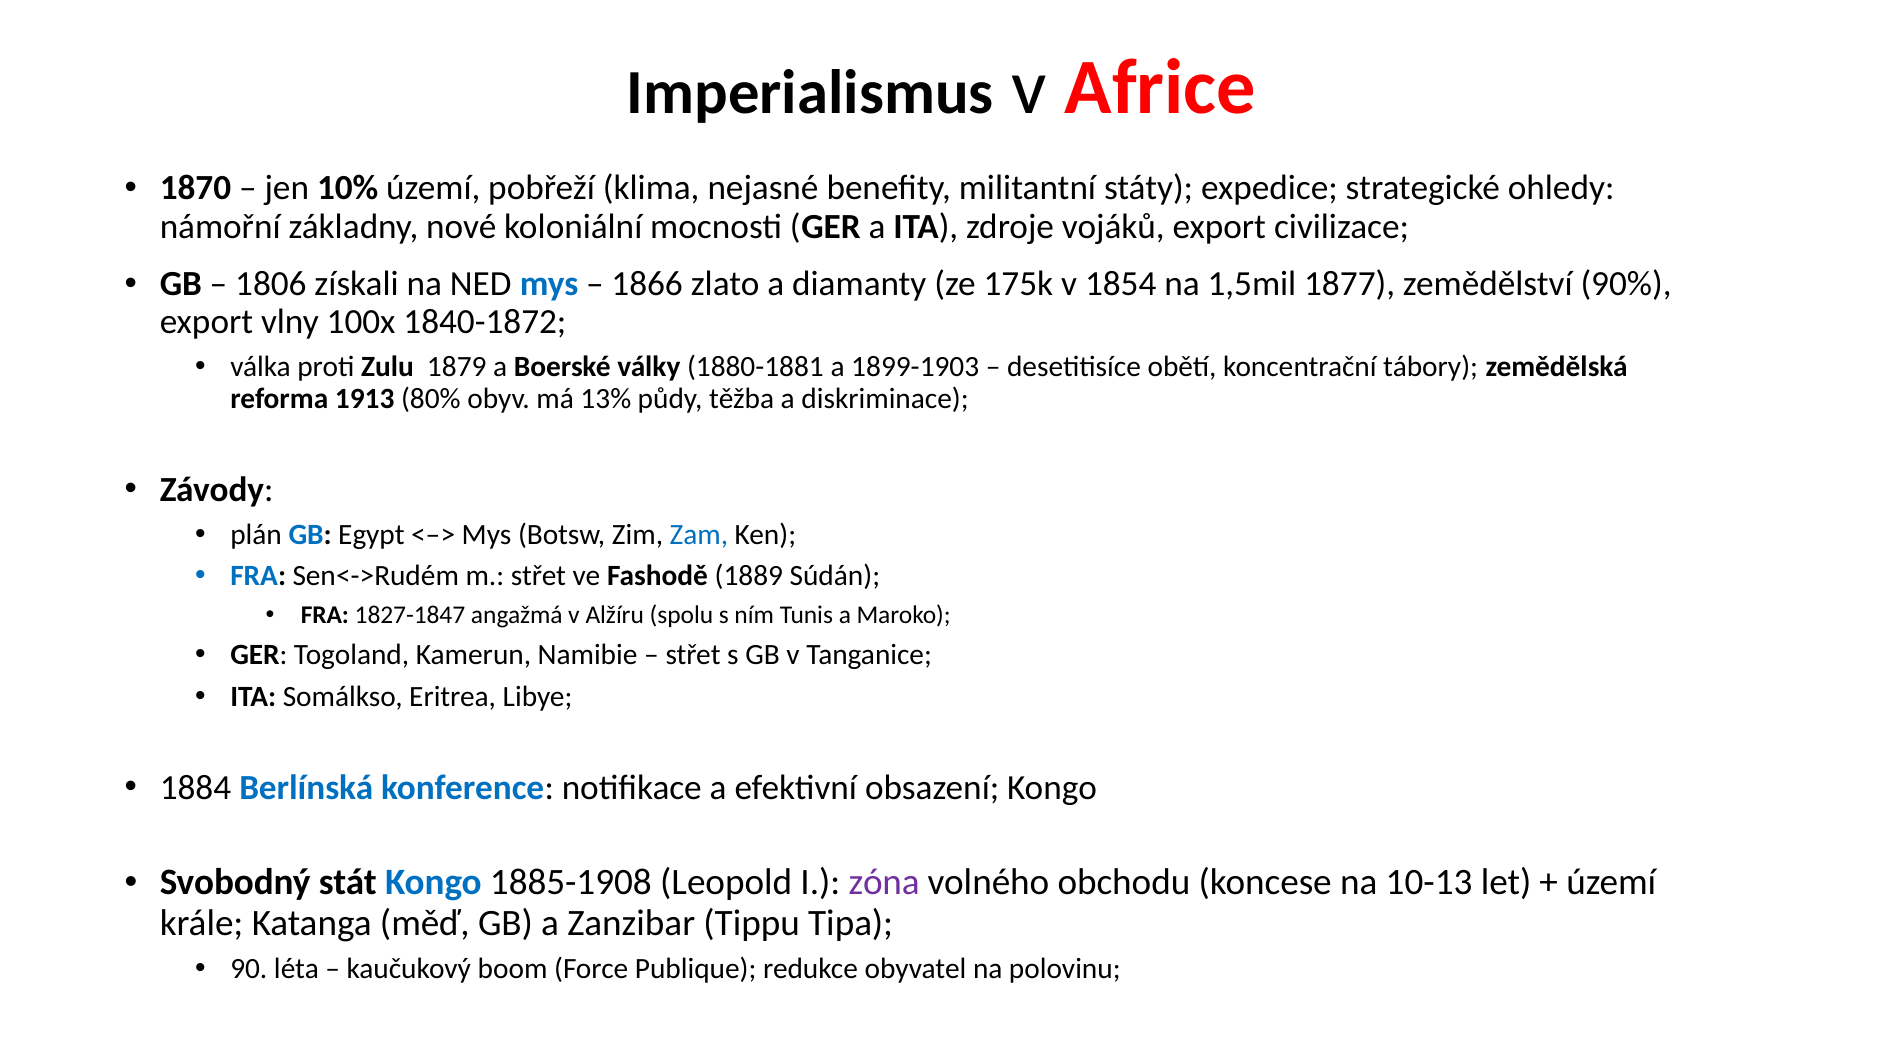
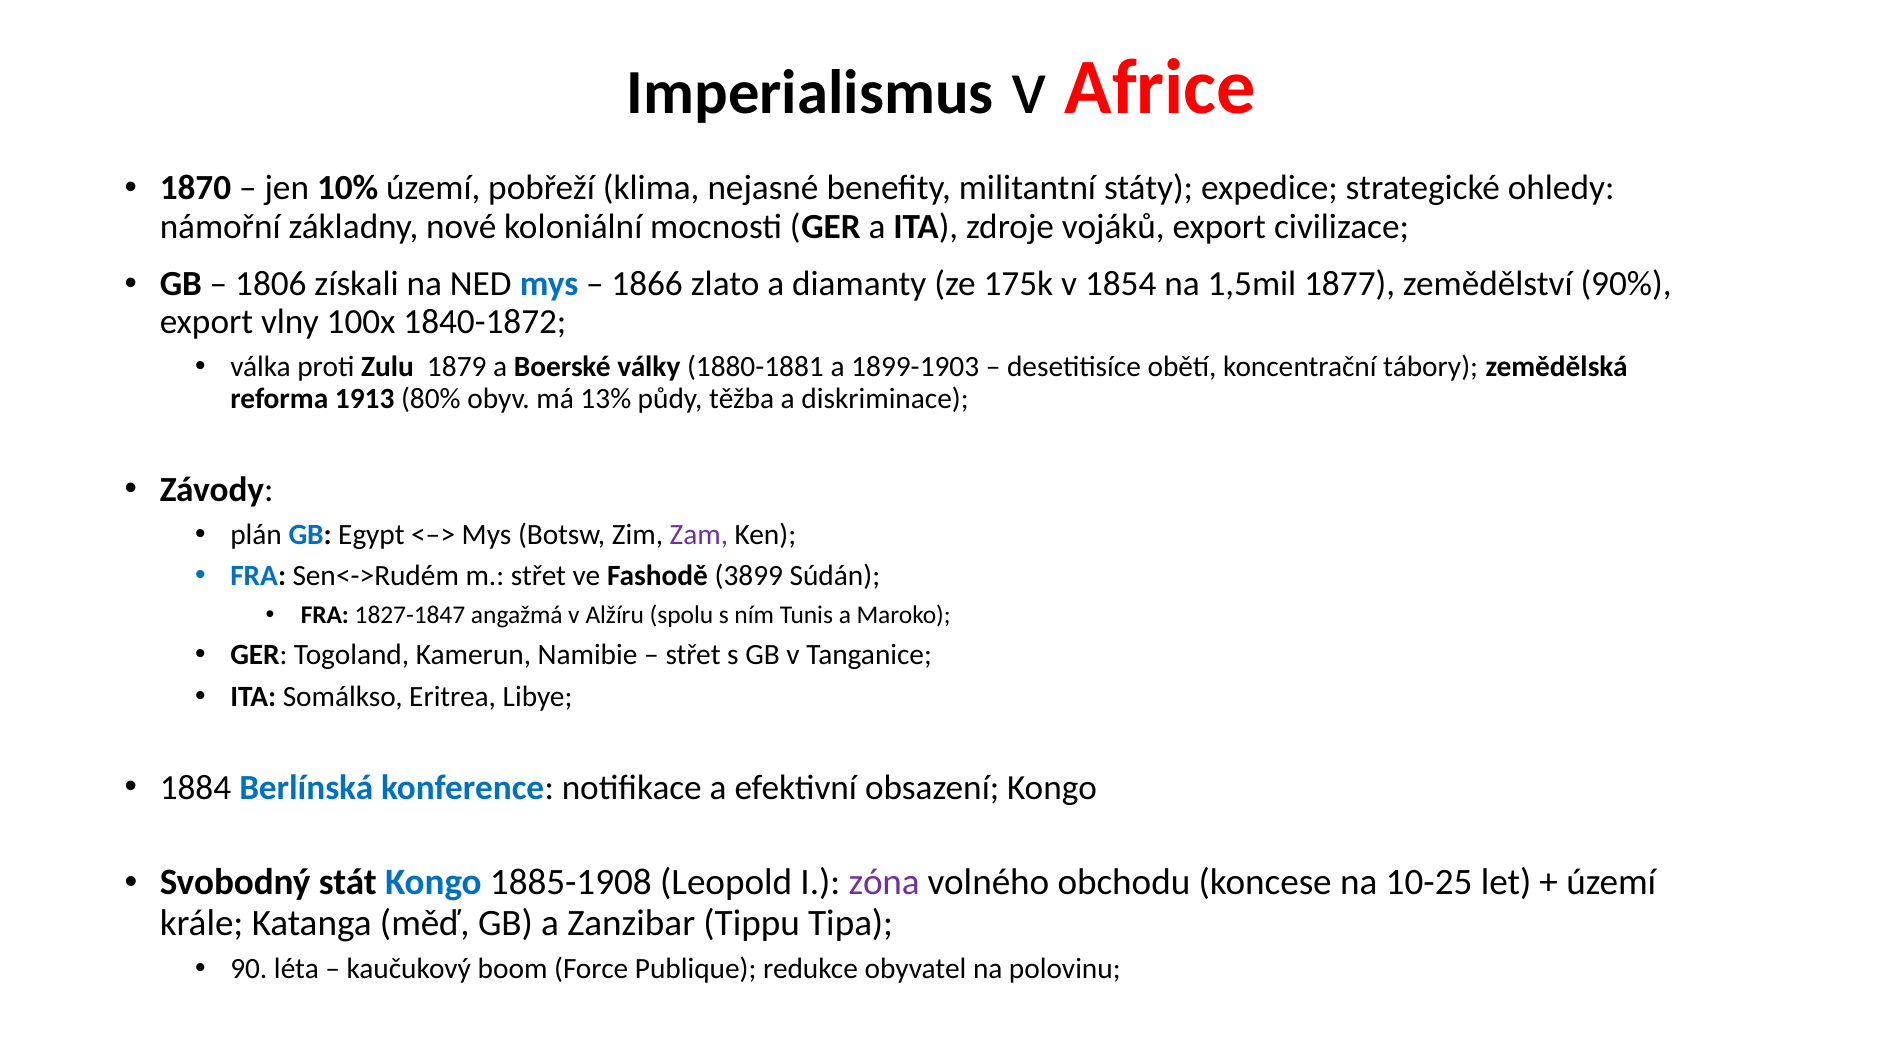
Zam colour: blue -> purple
1889: 1889 -> 3899
10-13: 10-13 -> 10-25
